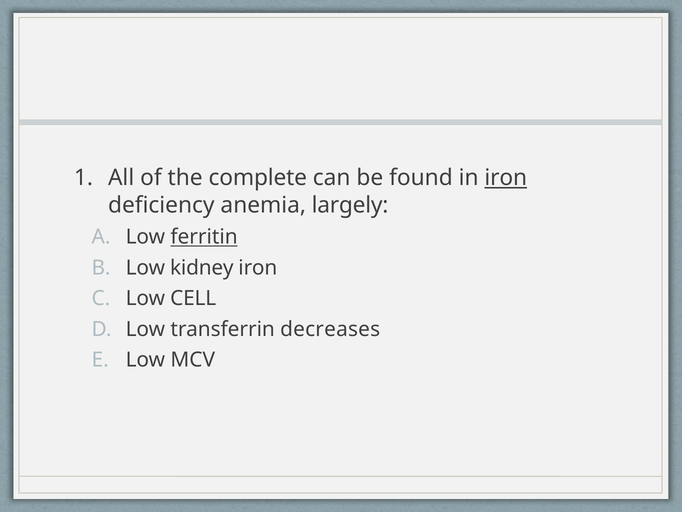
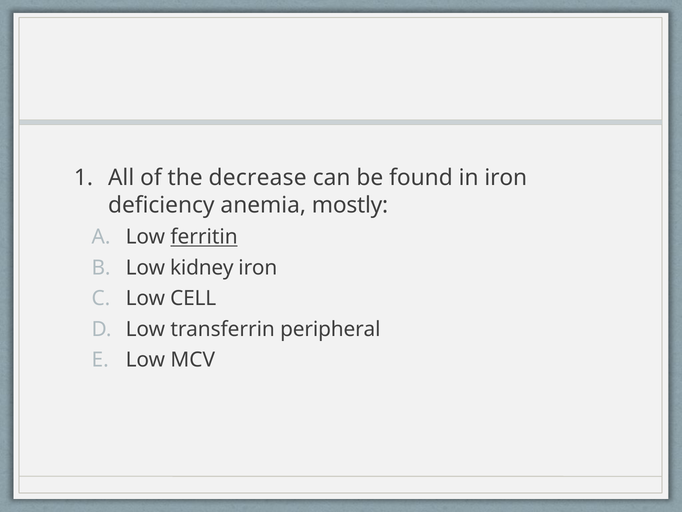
complete: complete -> decrease
iron at (506, 178) underline: present -> none
largely: largely -> mostly
decreases: decreases -> peripheral
